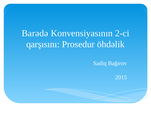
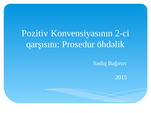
Barədə: Barədə -> Pozitiv
